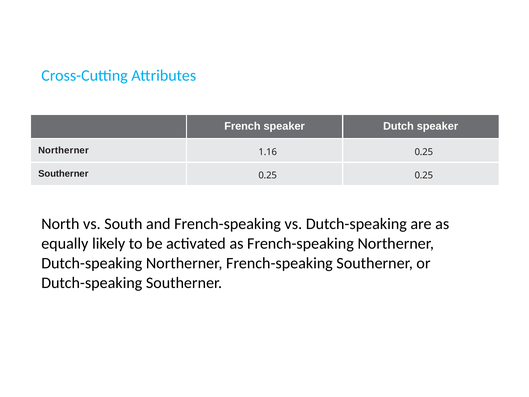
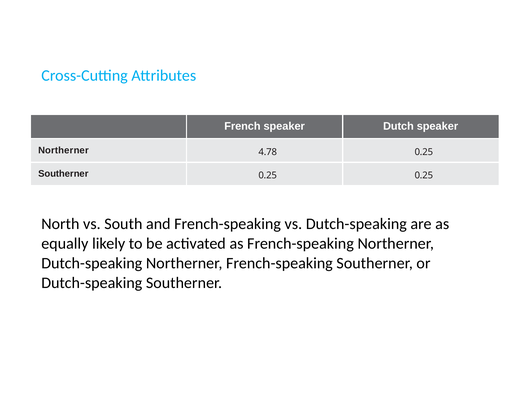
1.16: 1.16 -> 4.78
